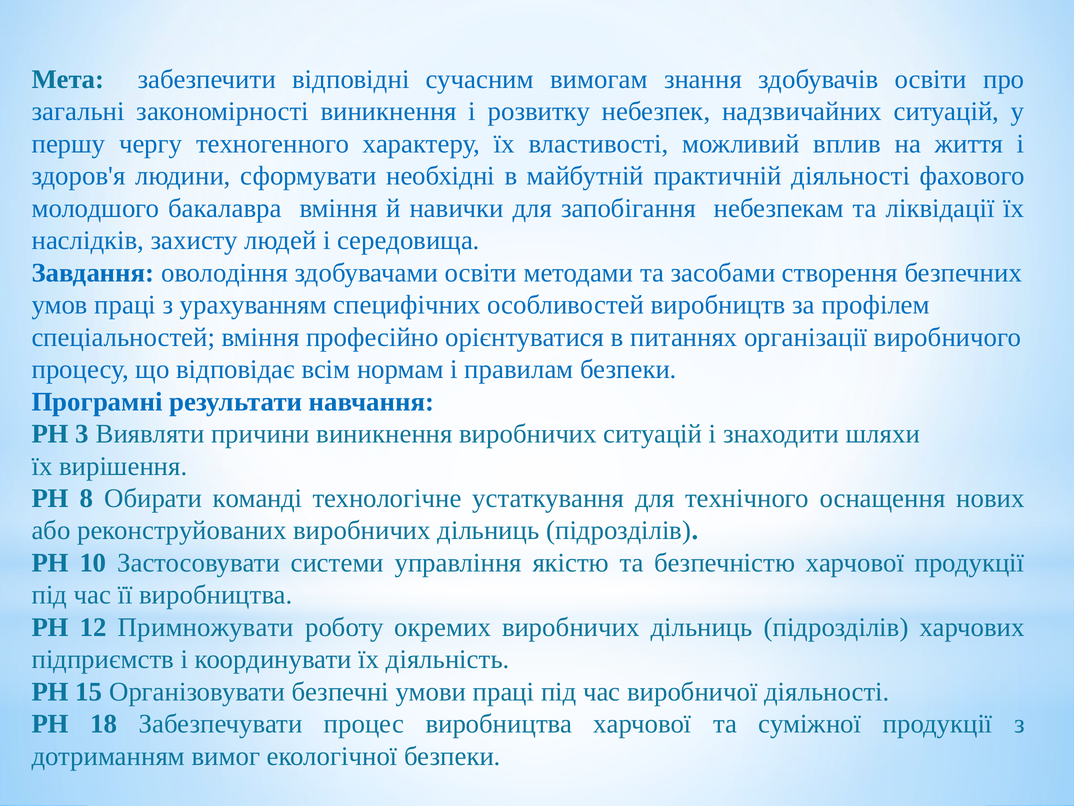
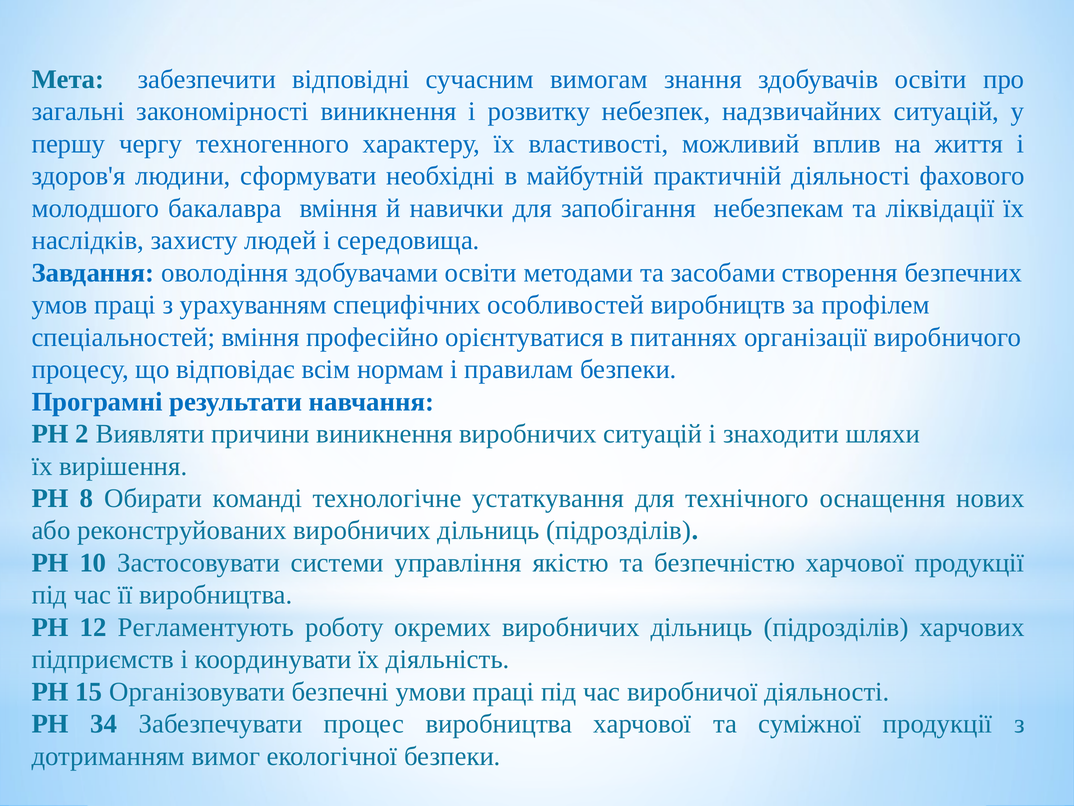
3: 3 -> 2
Примножувати: Примножувати -> Регламентують
18: 18 -> 34
